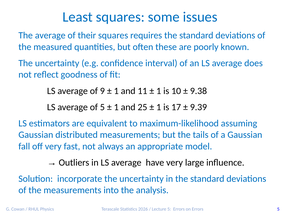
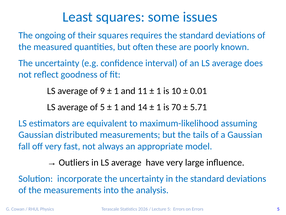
The average: average -> ongoing
9.38: 9.38 -> 0.01
25: 25 -> 14
17: 17 -> 70
9.39: 9.39 -> 5.71
